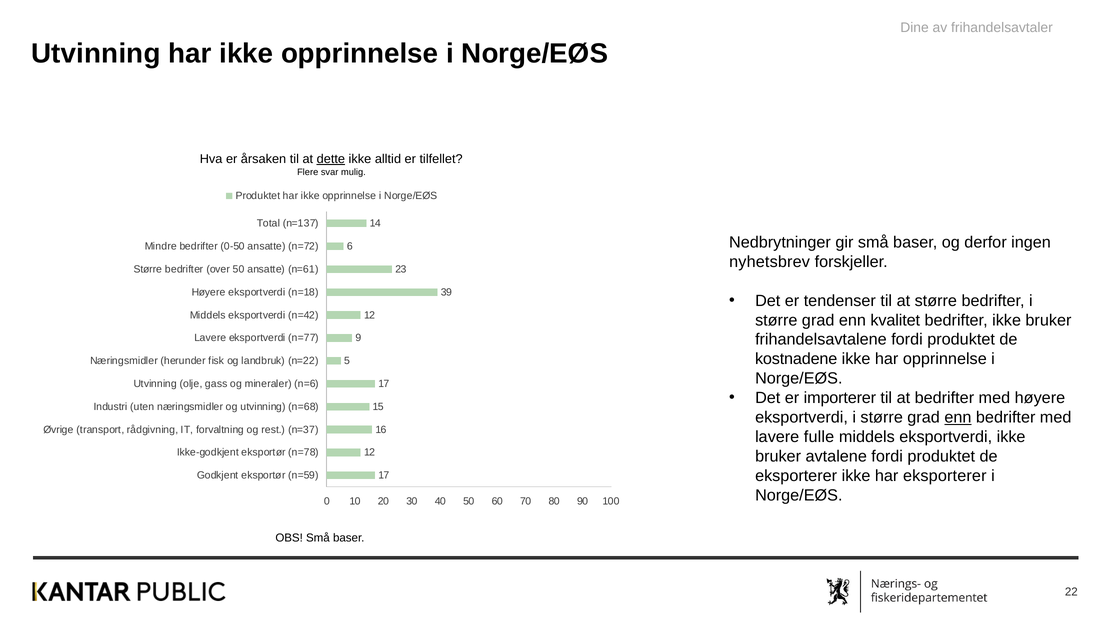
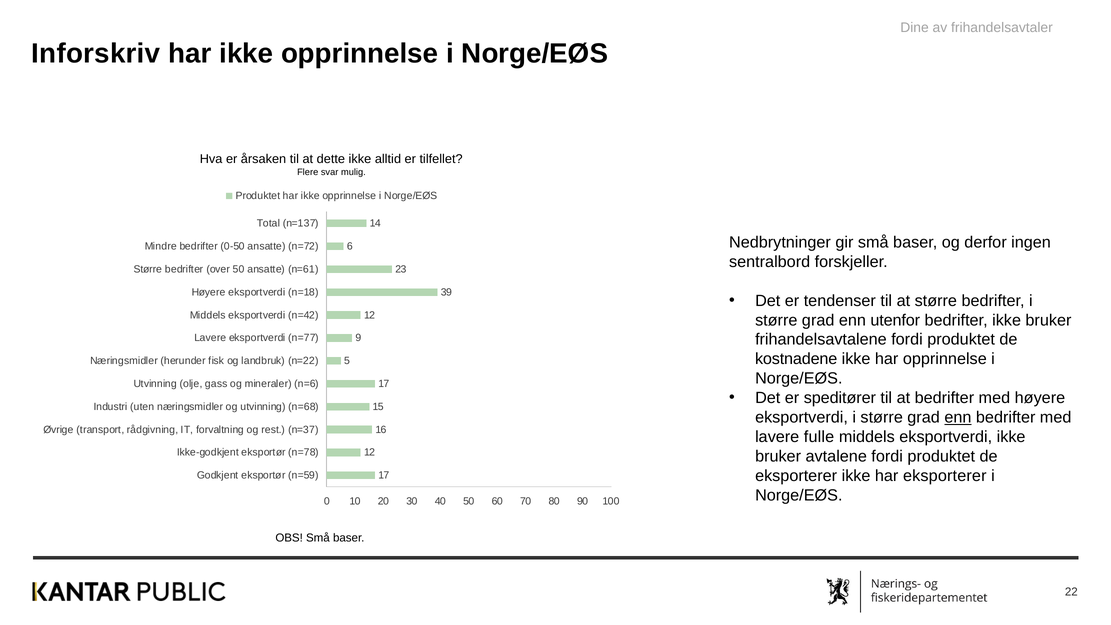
Utvinning at (96, 53): Utvinning -> Inforskriv
dette underline: present -> none
nyhetsbrev: nyhetsbrev -> sentralbord
kvalitet: kvalitet -> utenfor
importerer: importerer -> speditører
